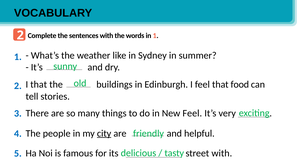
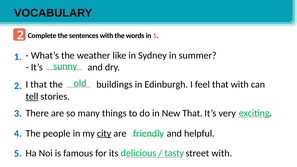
that food: food -> with
tell underline: none -> present
New Feel: Feel -> That
